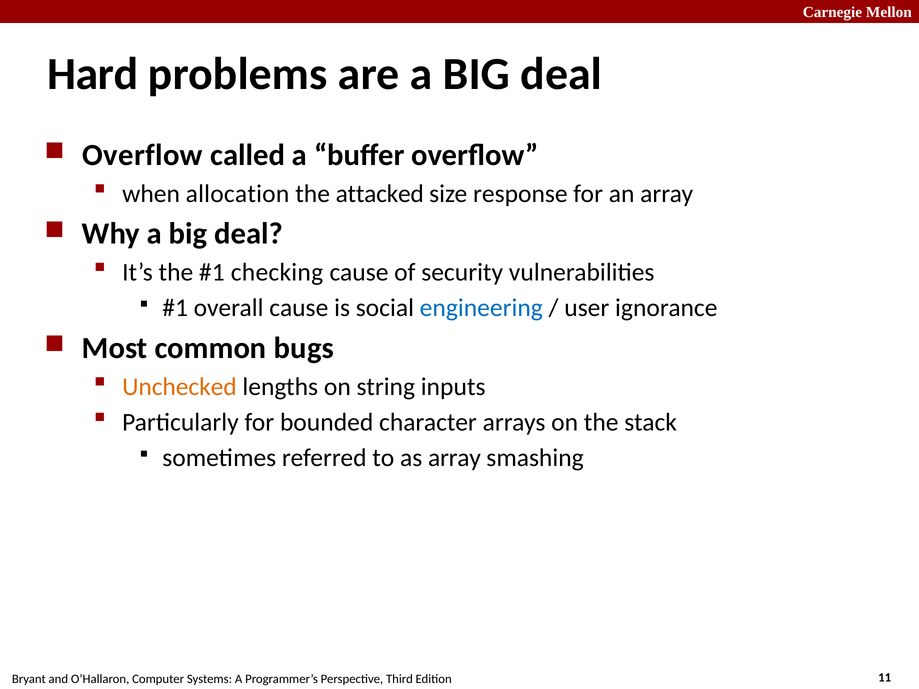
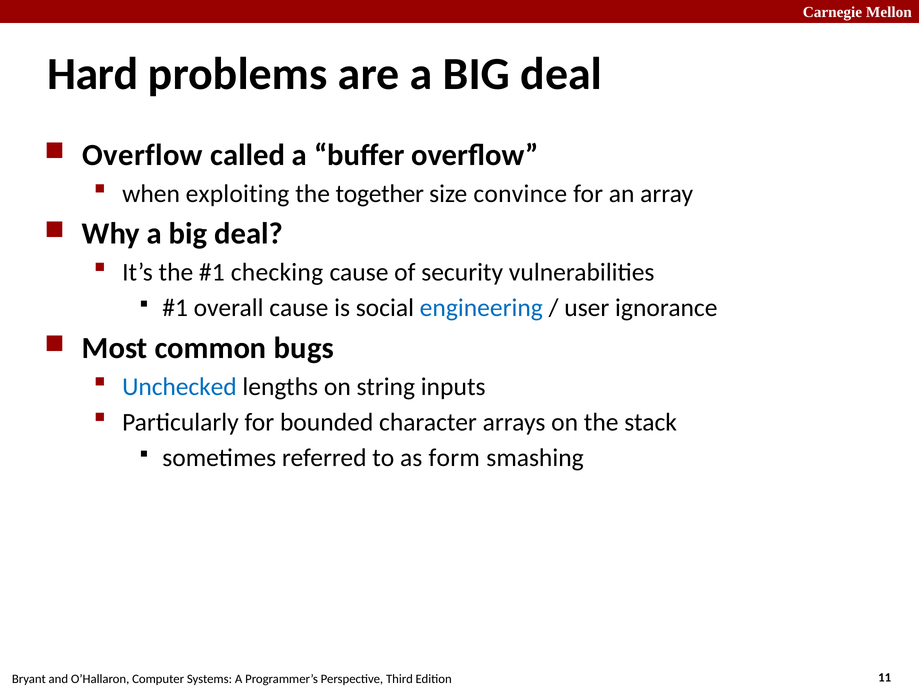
allocation: allocation -> exploiting
attacked: attacked -> together
response: response -> convince
Unchecked colour: orange -> blue
as array: array -> form
